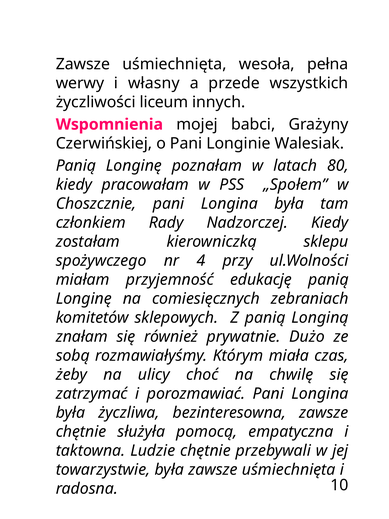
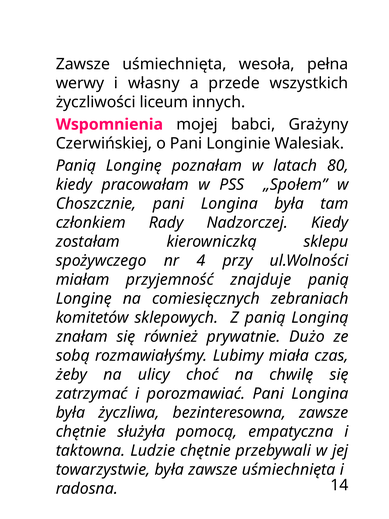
edukację: edukację -> znajduje
Którym: Którym -> Lubimy
10: 10 -> 14
